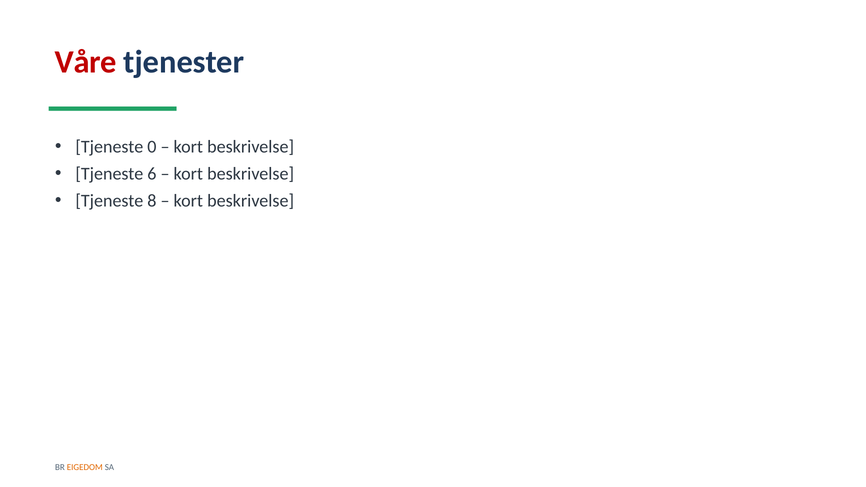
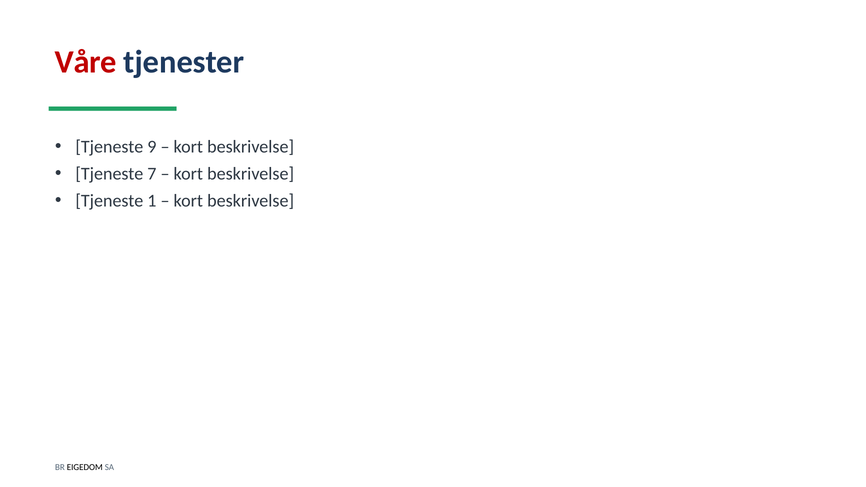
0: 0 -> 9
6: 6 -> 7
8: 8 -> 1
EIGEDOM colour: orange -> black
